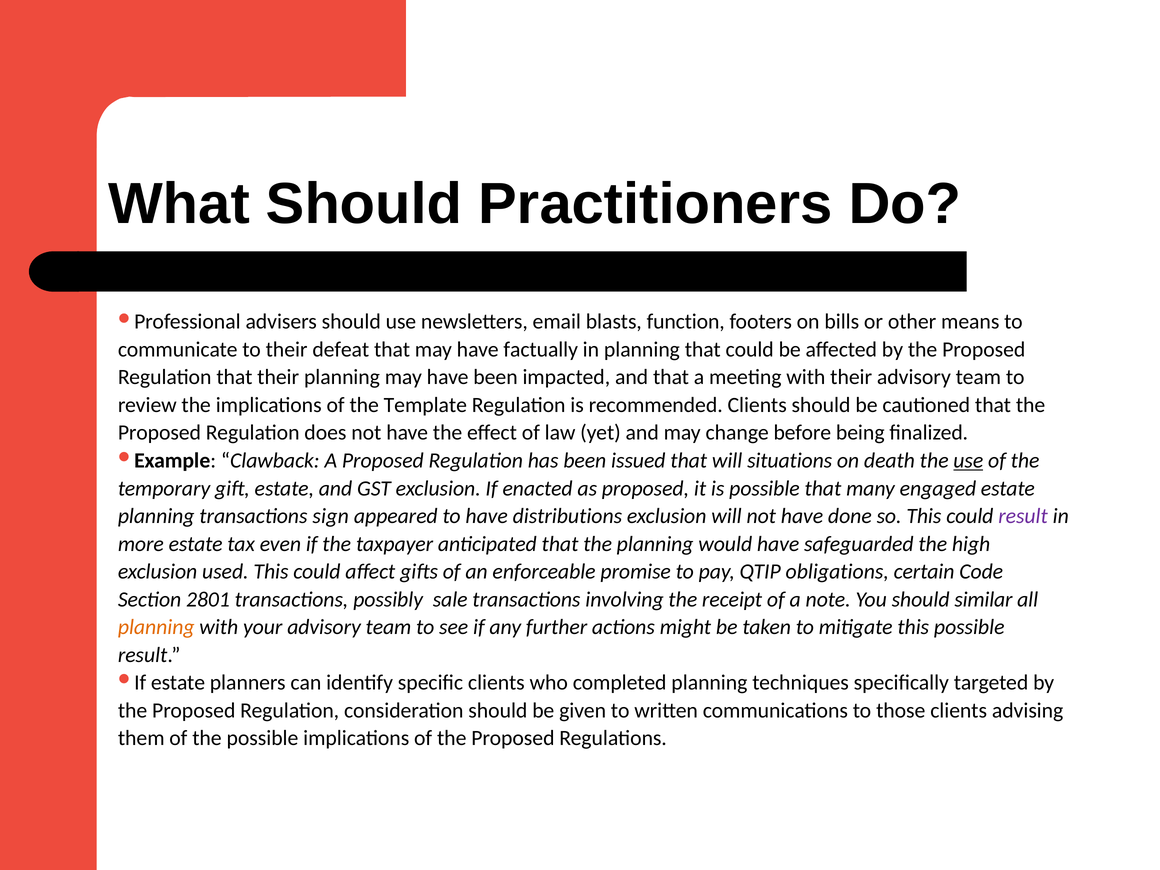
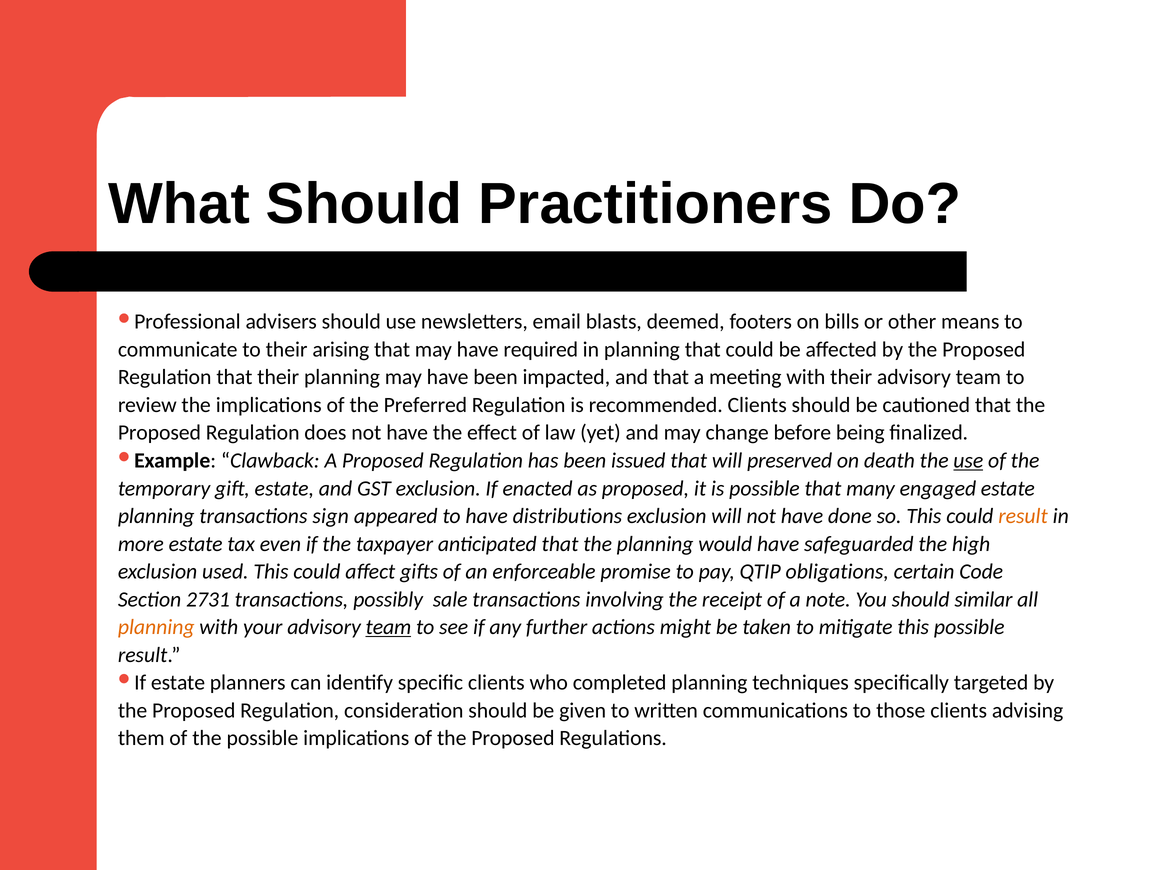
function: function -> deemed
defeat: defeat -> arising
factually: factually -> required
Template: Template -> Preferred
situations: situations -> preserved
result at (1023, 516) colour: purple -> orange
2801: 2801 -> 2731
team at (388, 627) underline: none -> present
